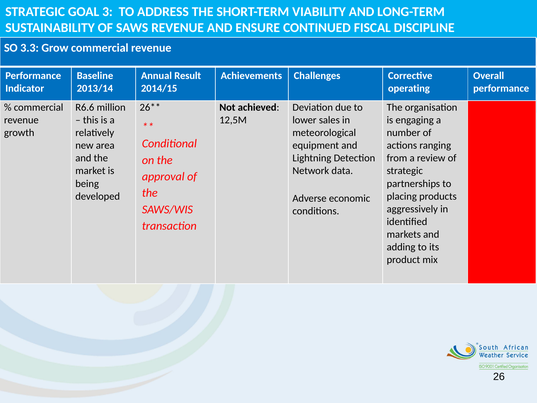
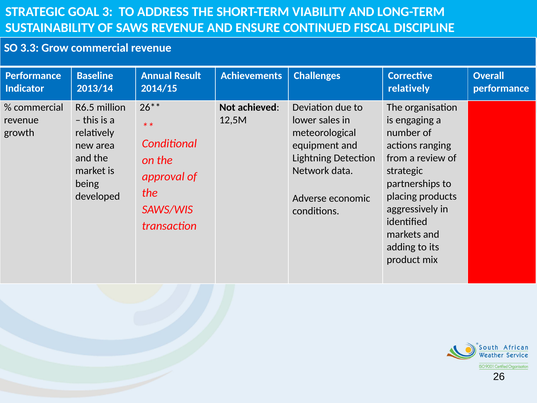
operating at (409, 88): operating -> relatively
R6.6: R6.6 -> R6.5
